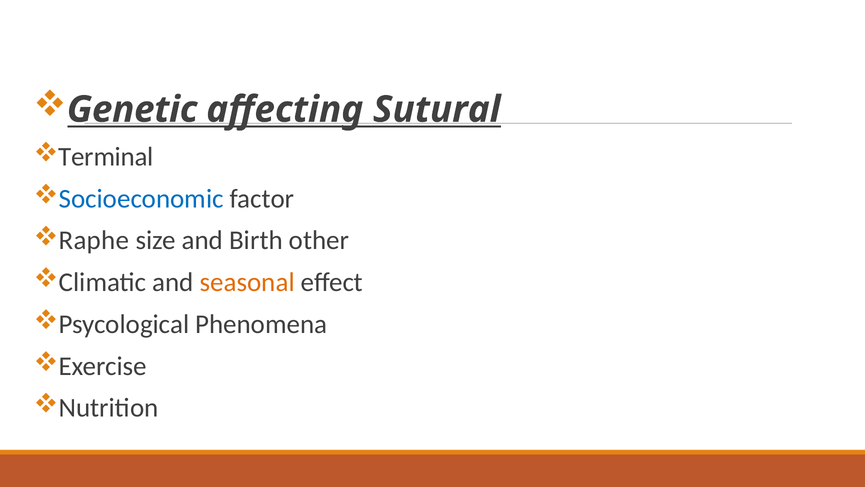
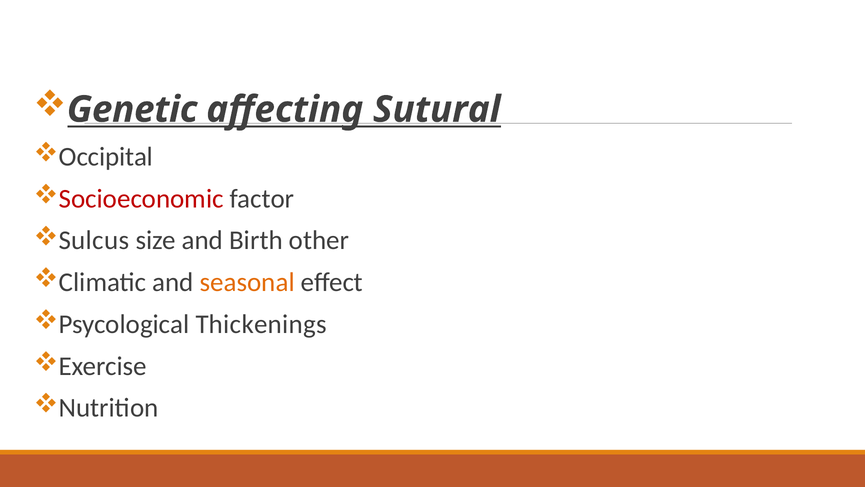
Terminal: Terminal -> Occipital
Socioeconomic colour: blue -> red
Raphe: Raphe -> Sulcus
Phenomena: Phenomena -> Thickenings
